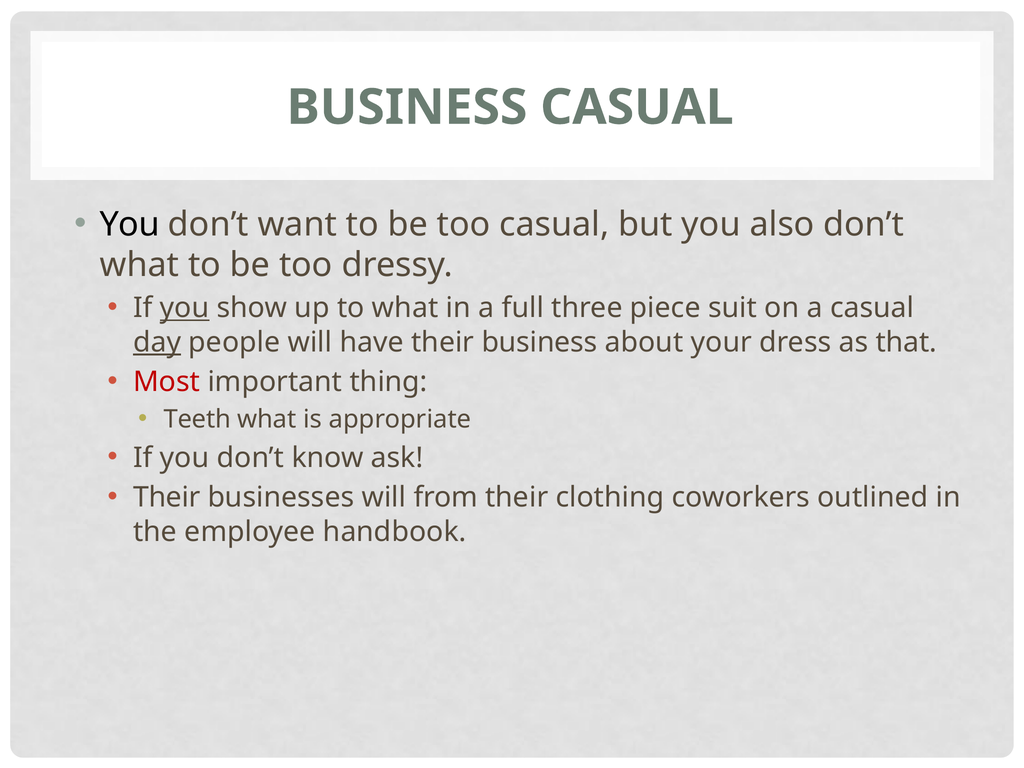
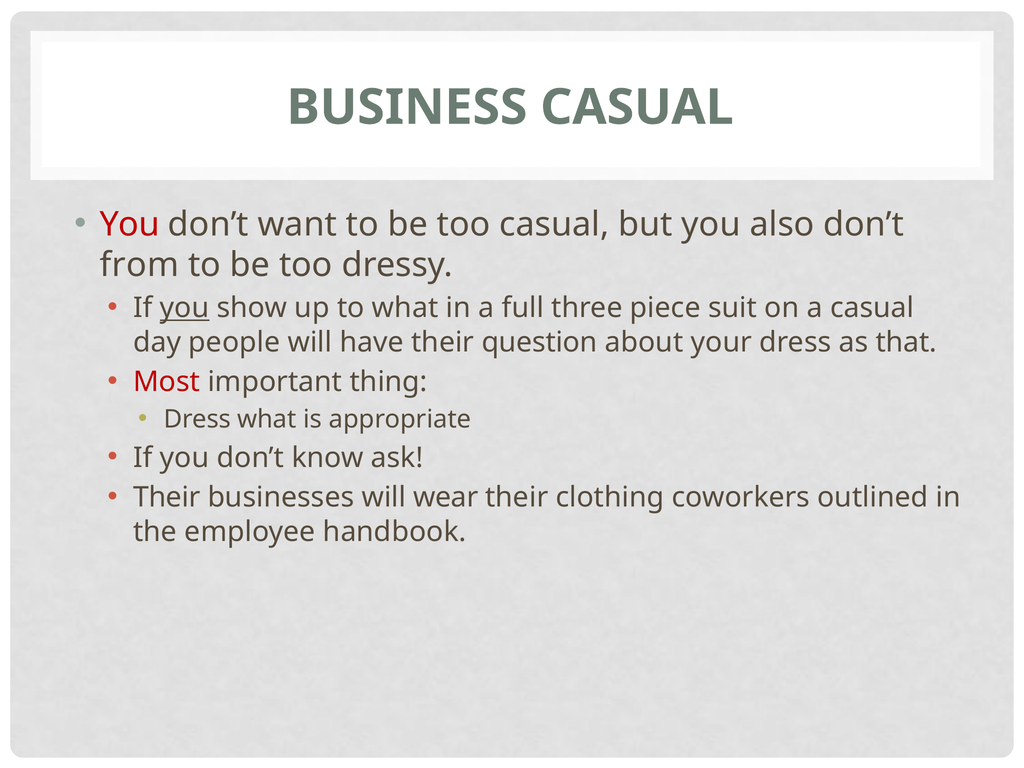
You at (130, 224) colour: black -> red
what at (140, 265): what -> from
day underline: present -> none
their business: business -> question
Teeth at (197, 419): Teeth -> Dress
from: from -> wear
